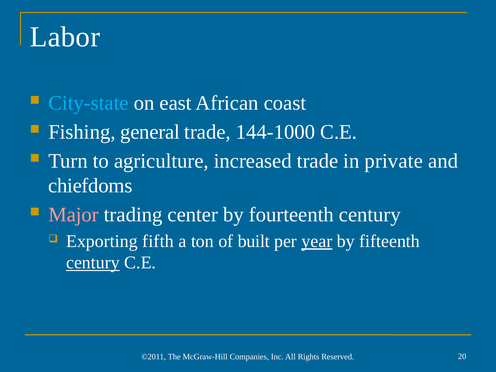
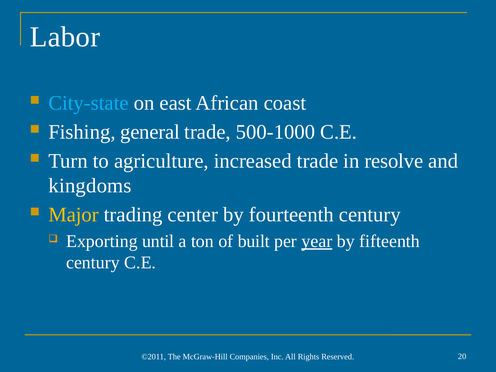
144-1000: 144-1000 -> 500-1000
private: private -> resolve
chiefdoms: chiefdoms -> kingdoms
Major colour: pink -> yellow
fifth: fifth -> until
century at (93, 263) underline: present -> none
